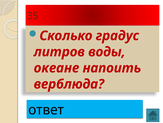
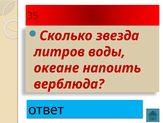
градус: градус -> звезда
